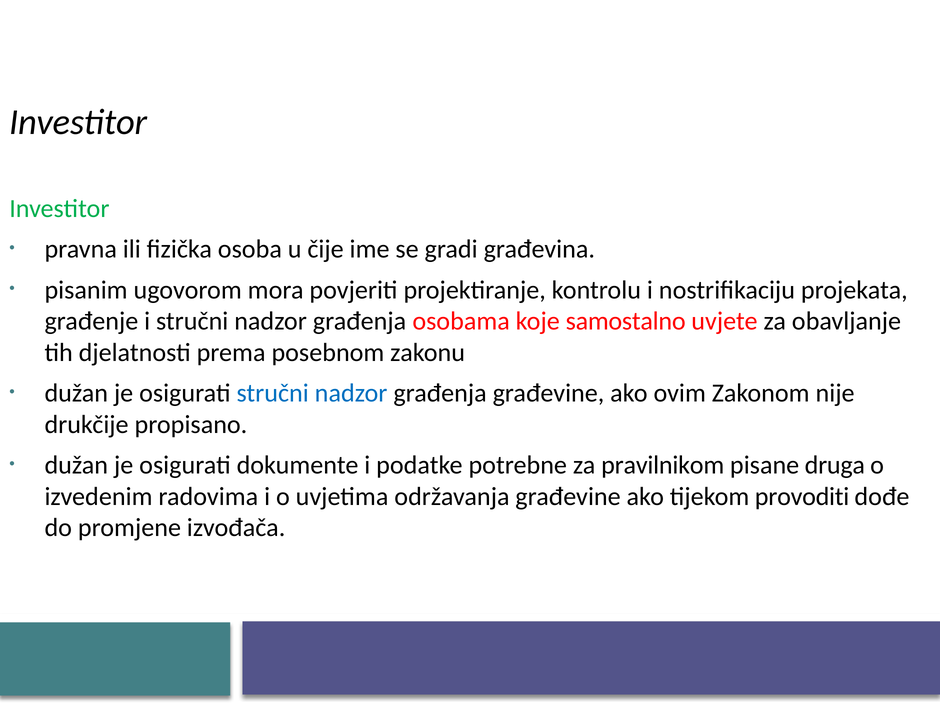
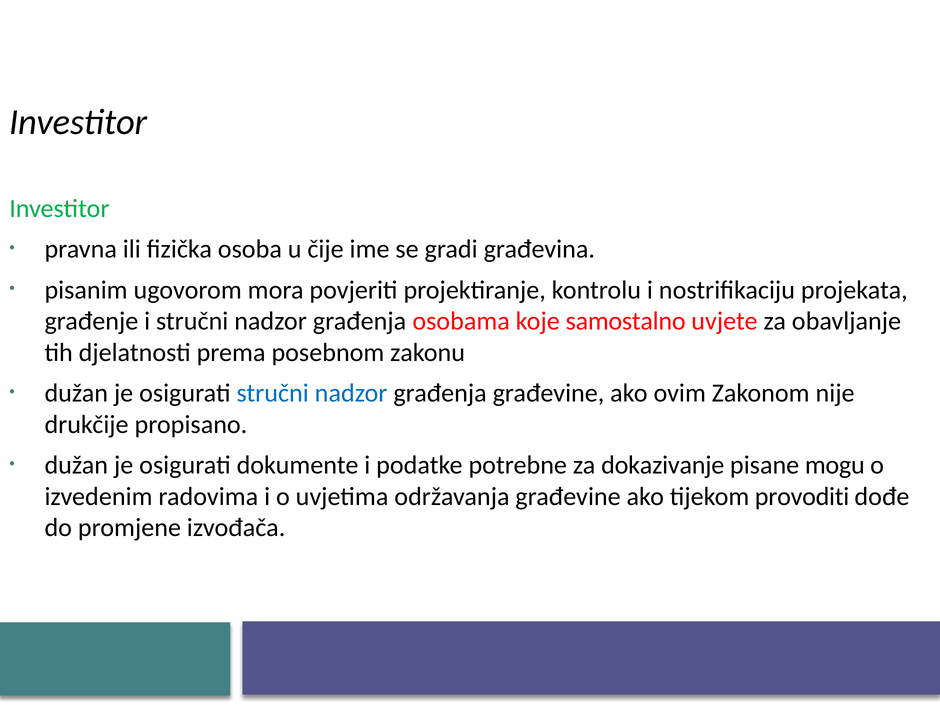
pravilnikom: pravilnikom -> dokazivanje
druga: druga -> mogu
